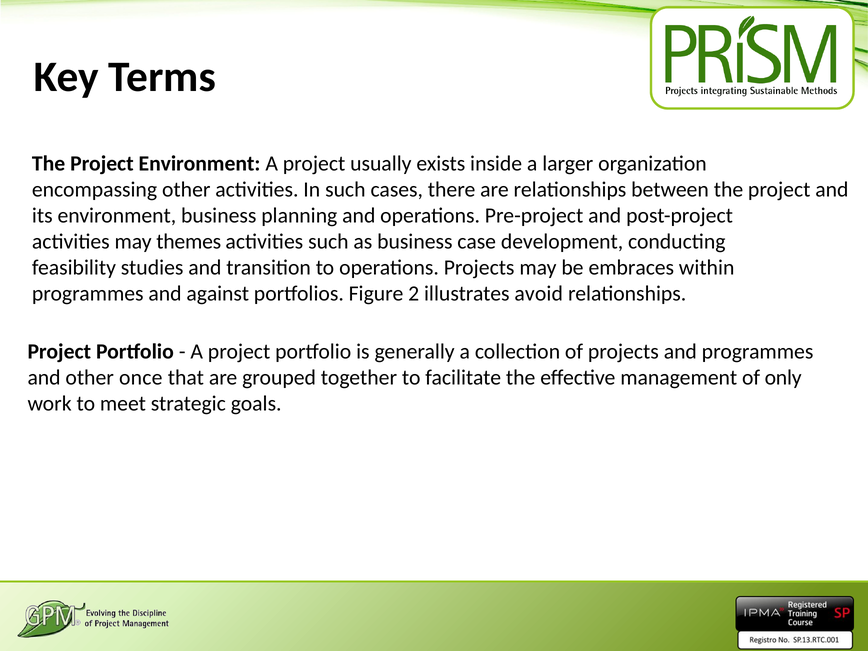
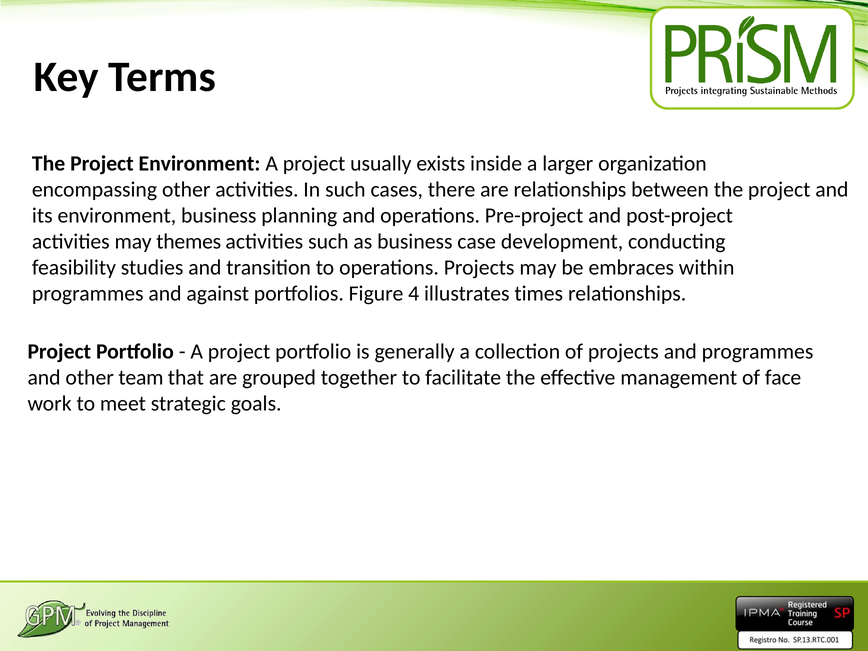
2: 2 -> 4
avoid: avoid -> times
once: once -> team
only: only -> face
